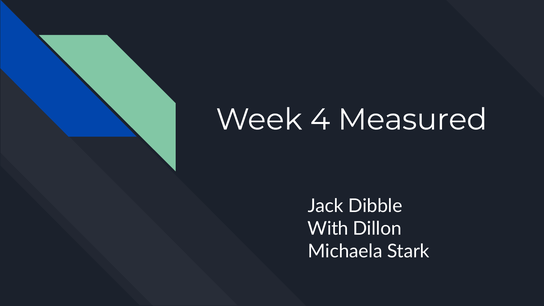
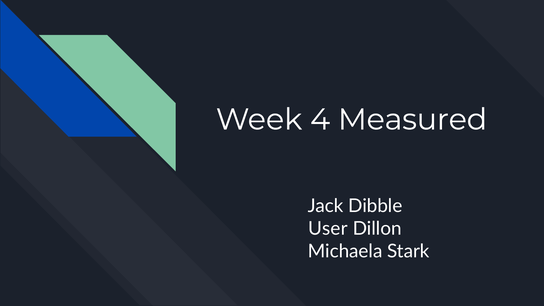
With: With -> User
